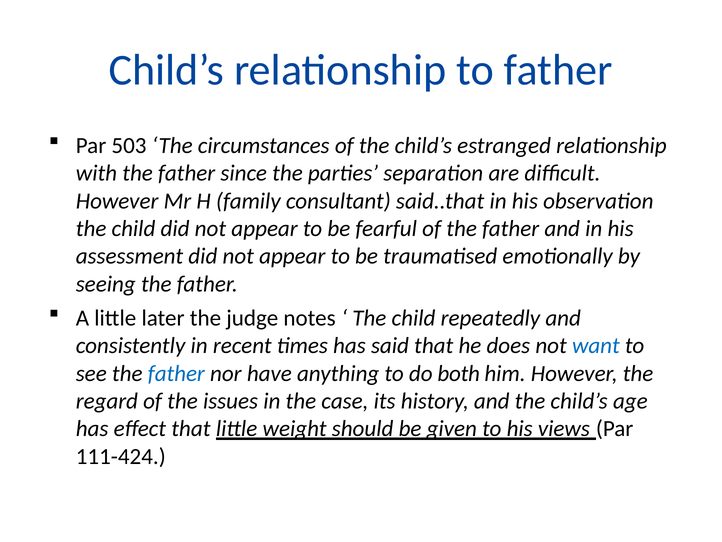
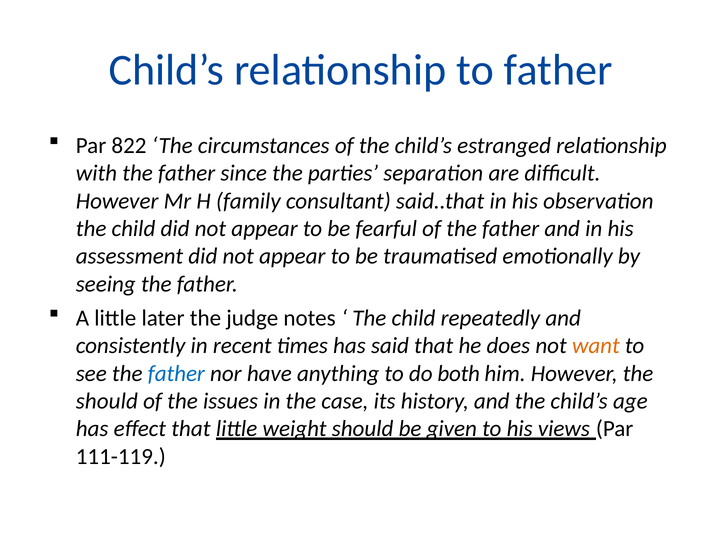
503: 503 -> 822
want colour: blue -> orange
regard at (107, 401): regard -> should
111-424: 111-424 -> 111-119
